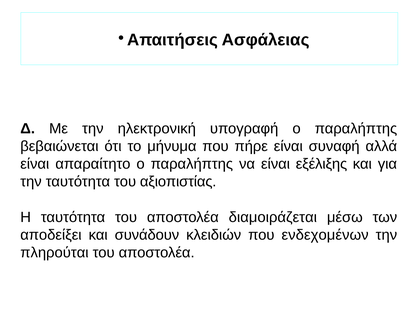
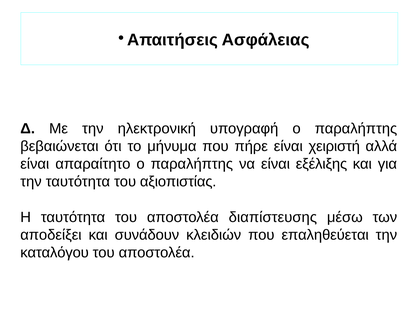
συναφή: συναφή -> χειριστή
διαμοιράζεται: διαμοιράζεται -> διαπίστευσης
ενδεχομένων: ενδεχομένων -> επαληθεύεται
πληρούται: πληρούται -> καταλόγου
